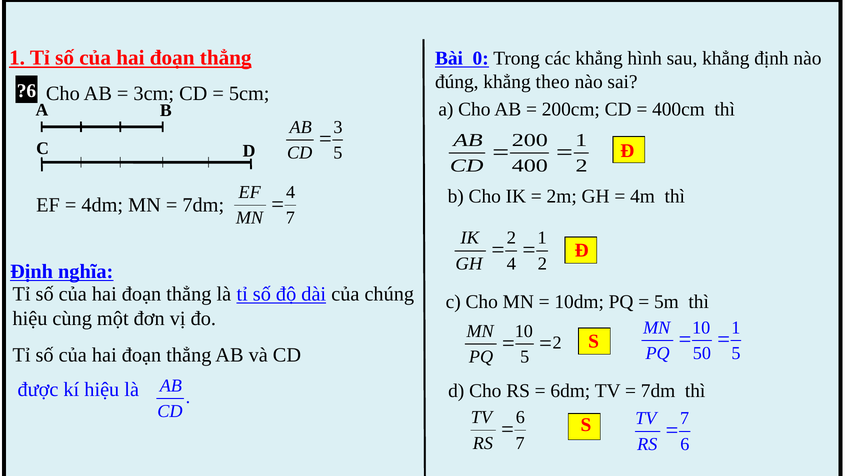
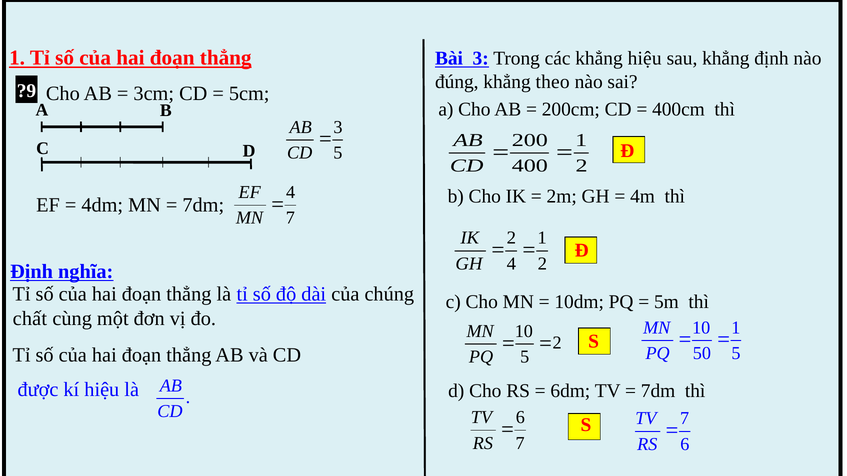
Bài 0: 0 -> 3
khẳng hình: hình -> hiệu
?6: ?6 -> ?9
hiệu at (30, 319): hiệu -> chất
